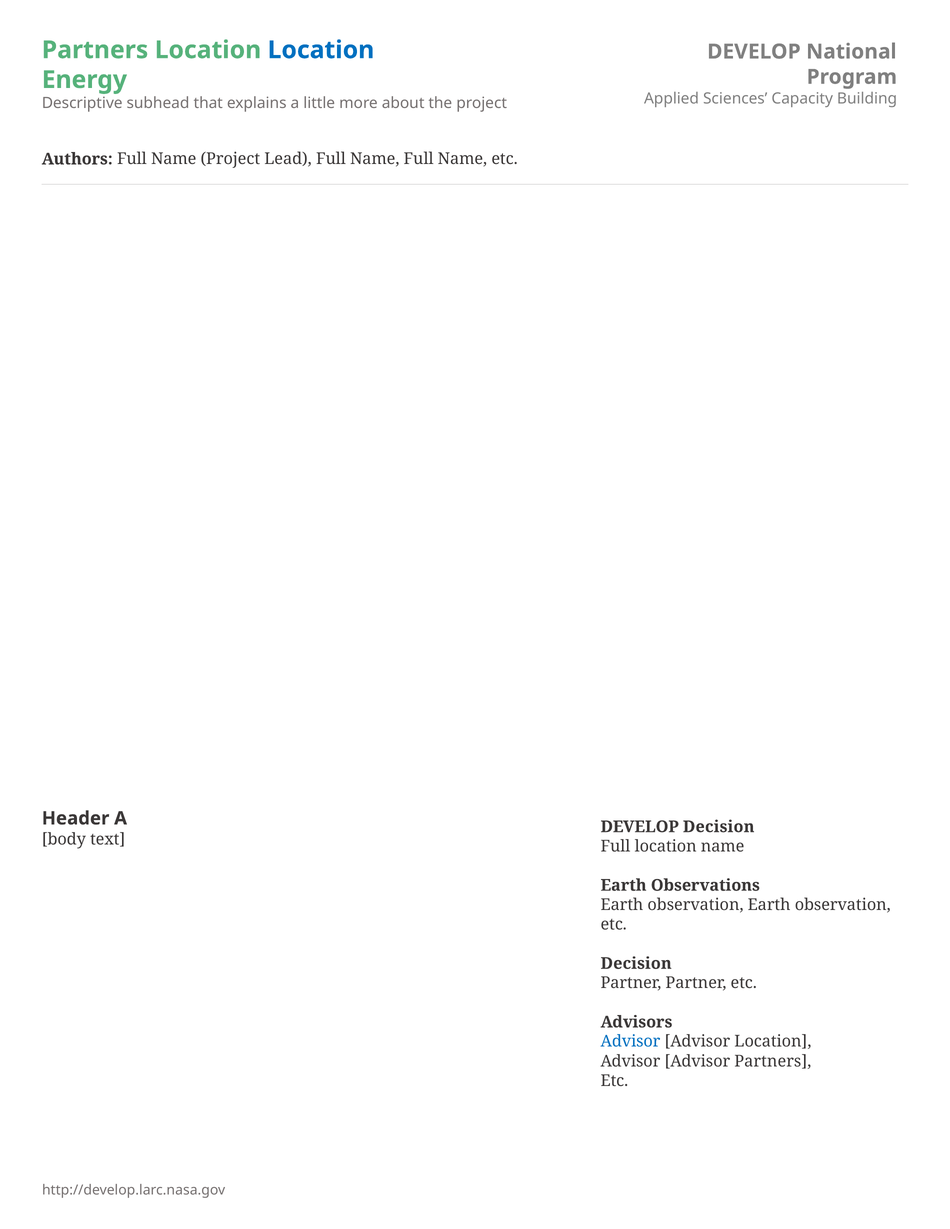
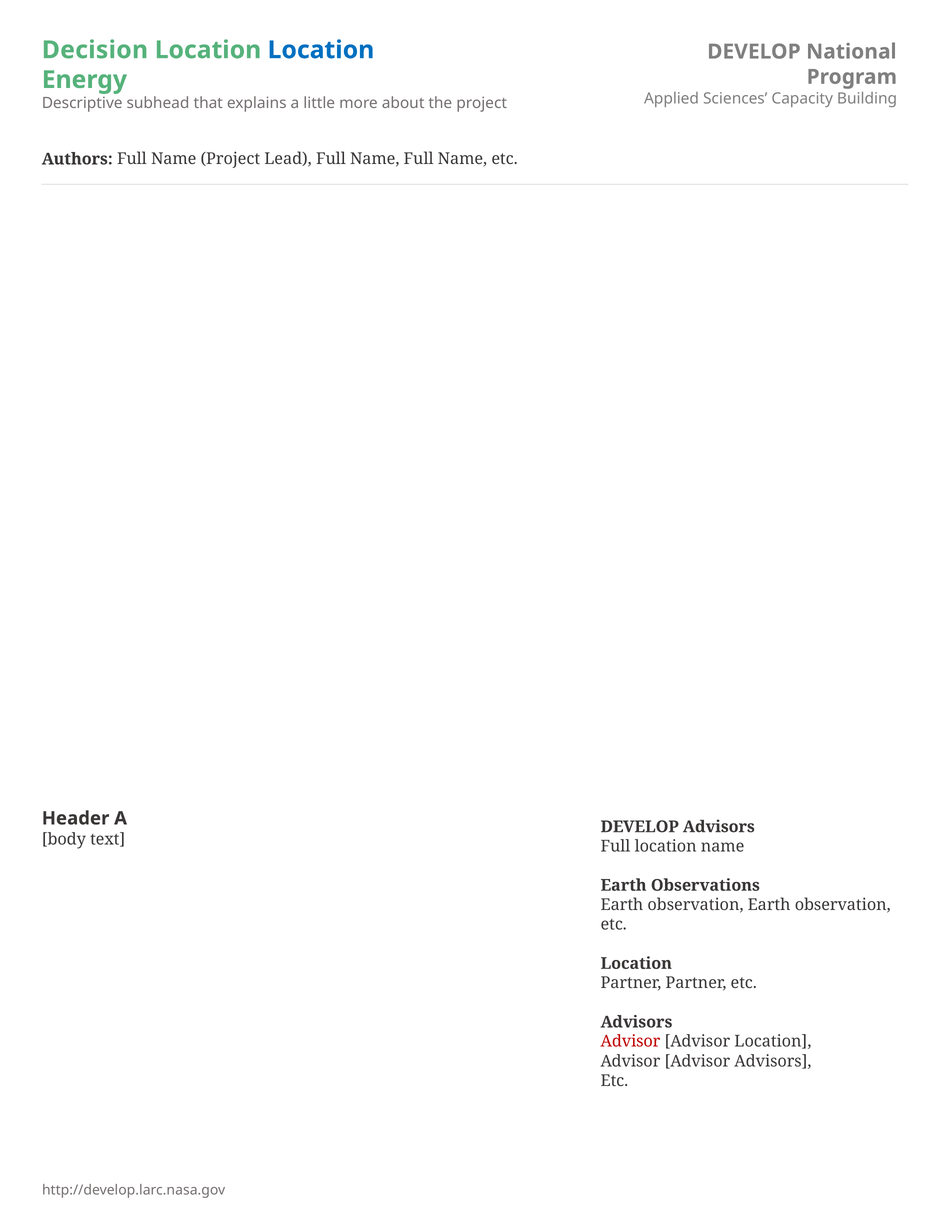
Partners at (95, 50): Partners -> Decision
DEVELOP Decision: Decision -> Advisors
Decision at (636, 964): Decision -> Location
Advisor at (630, 1042) colour: blue -> red
Advisor Partners: Partners -> Advisors
